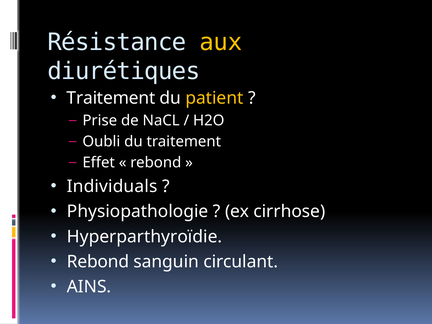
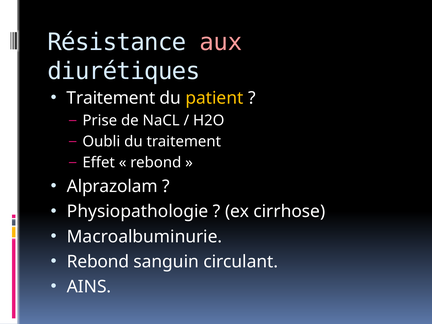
aux colour: yellow -> pink
Individuals: Individuals -> Alprazolam
Hyperparthyroïdie: Hyperparthyroïdie -> Macroalbuminurie
